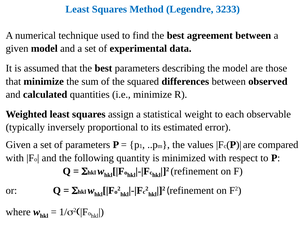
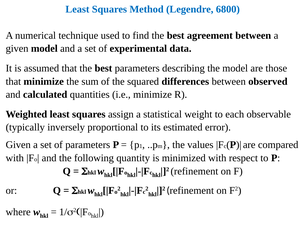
3233: 3233 -> 6800
